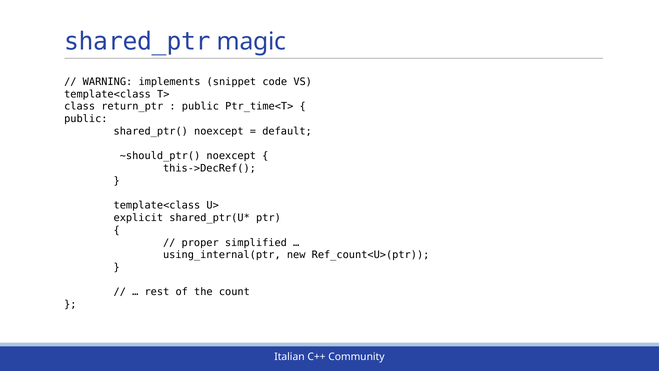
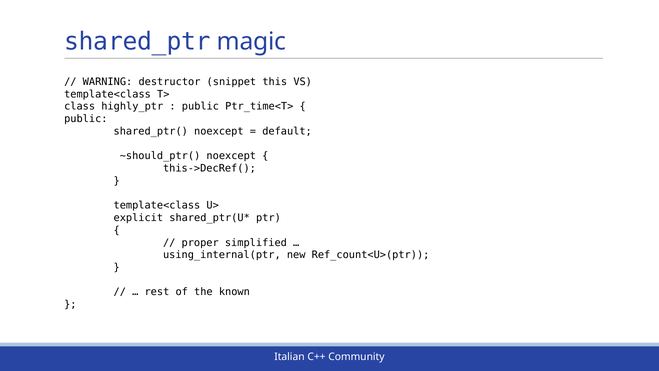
implements: implements -> destructor
code: code -> this
return_ptr: return_ptr -> highly_ptr
count: count -> known
